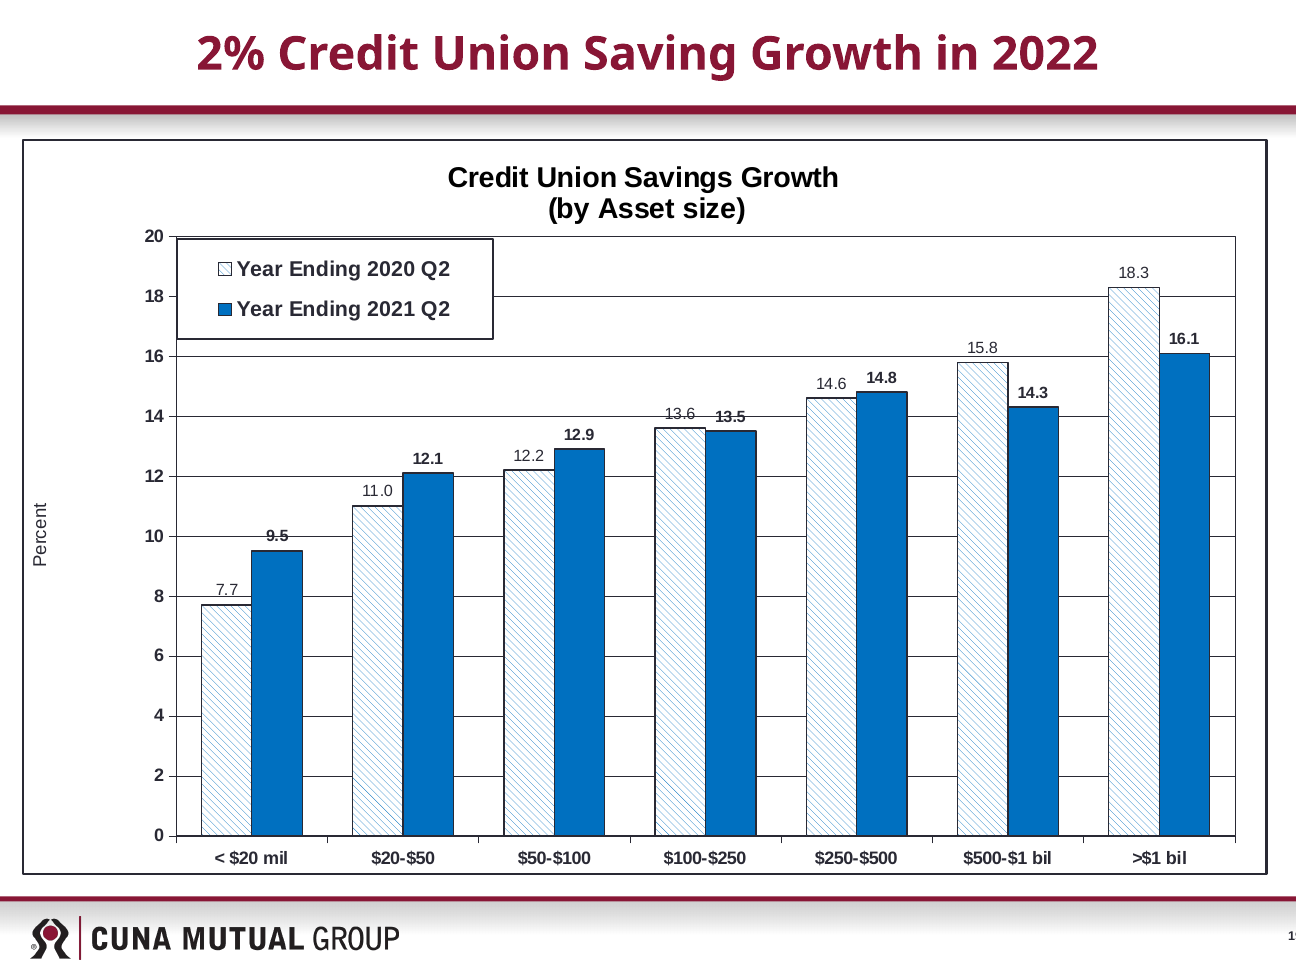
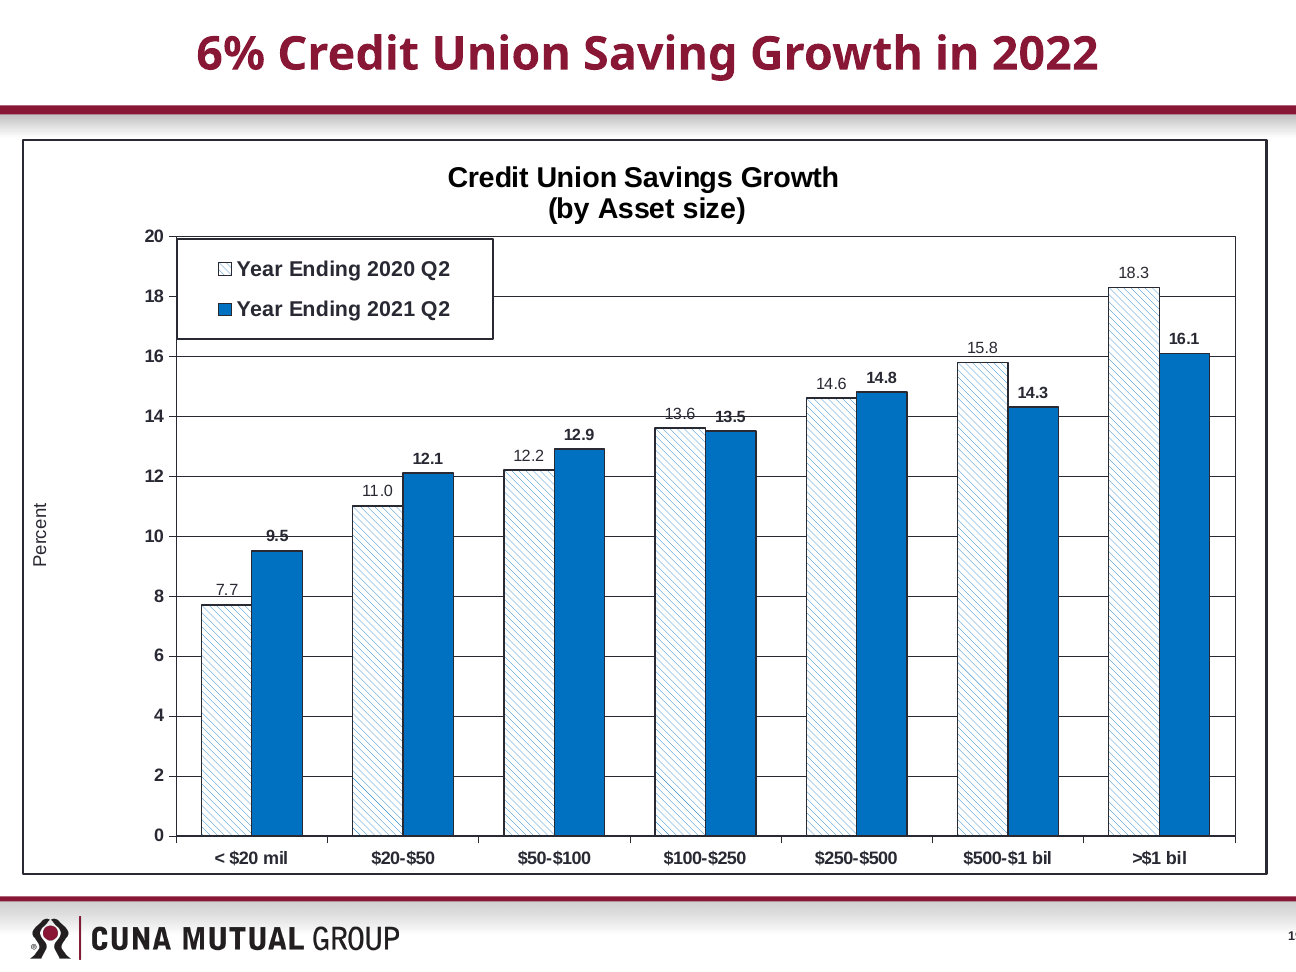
2%: 2% -> 6%
